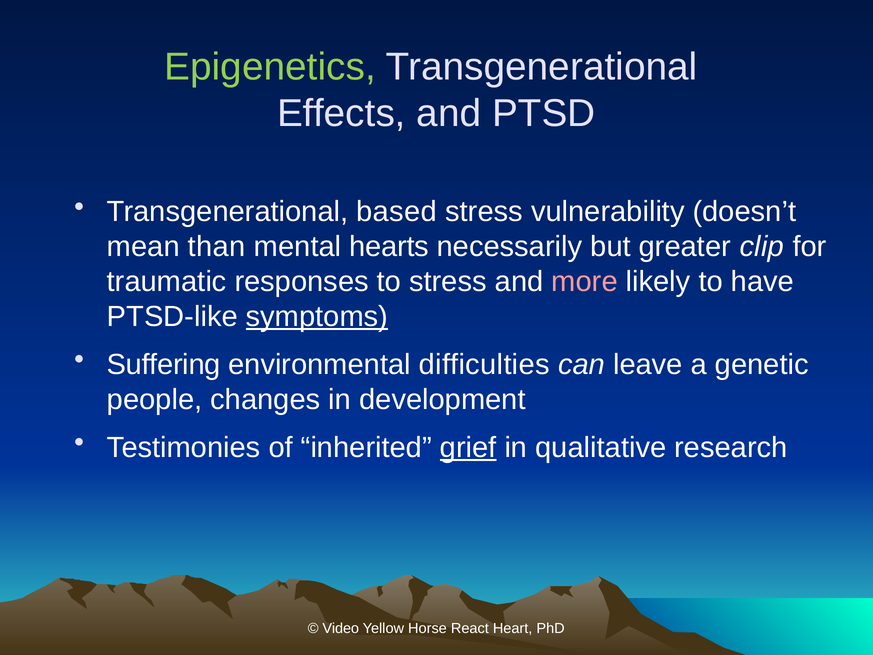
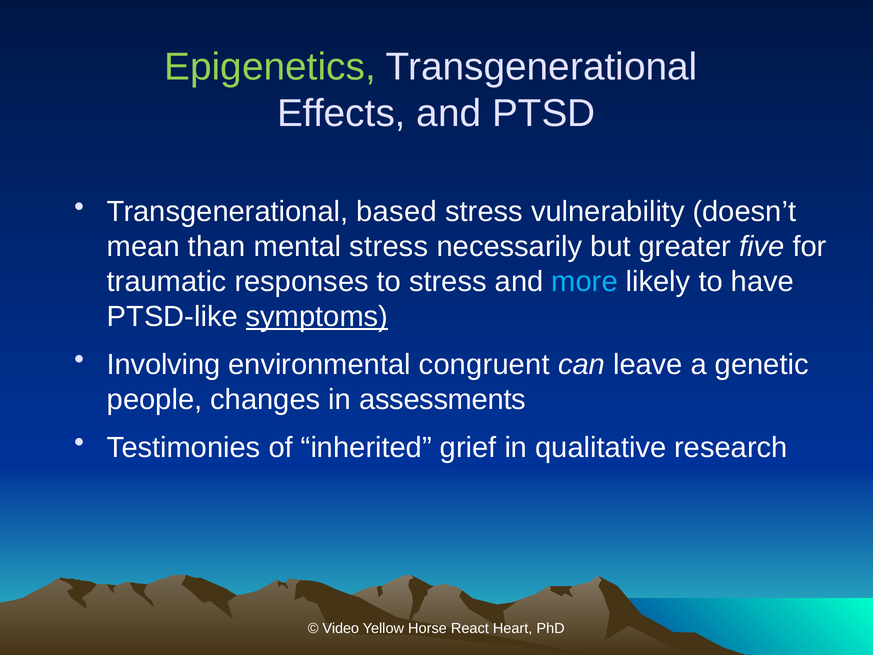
mental hearts: hearts -> stress
clip: clip -> five
more colour: pink -> light blue
Suffering: Suffering -> Involving
difficulties: difficulties -> congruent
development: development -> assessments
grief underline: present -> none
